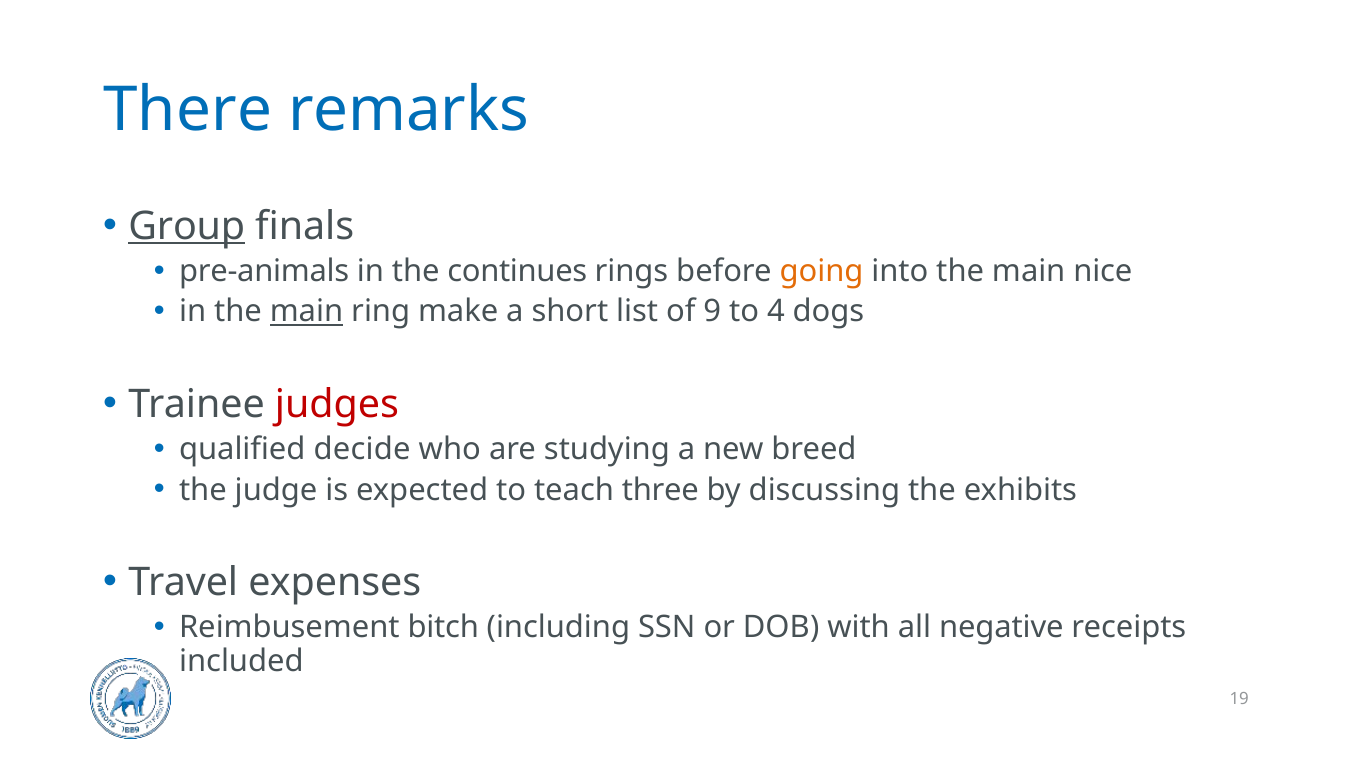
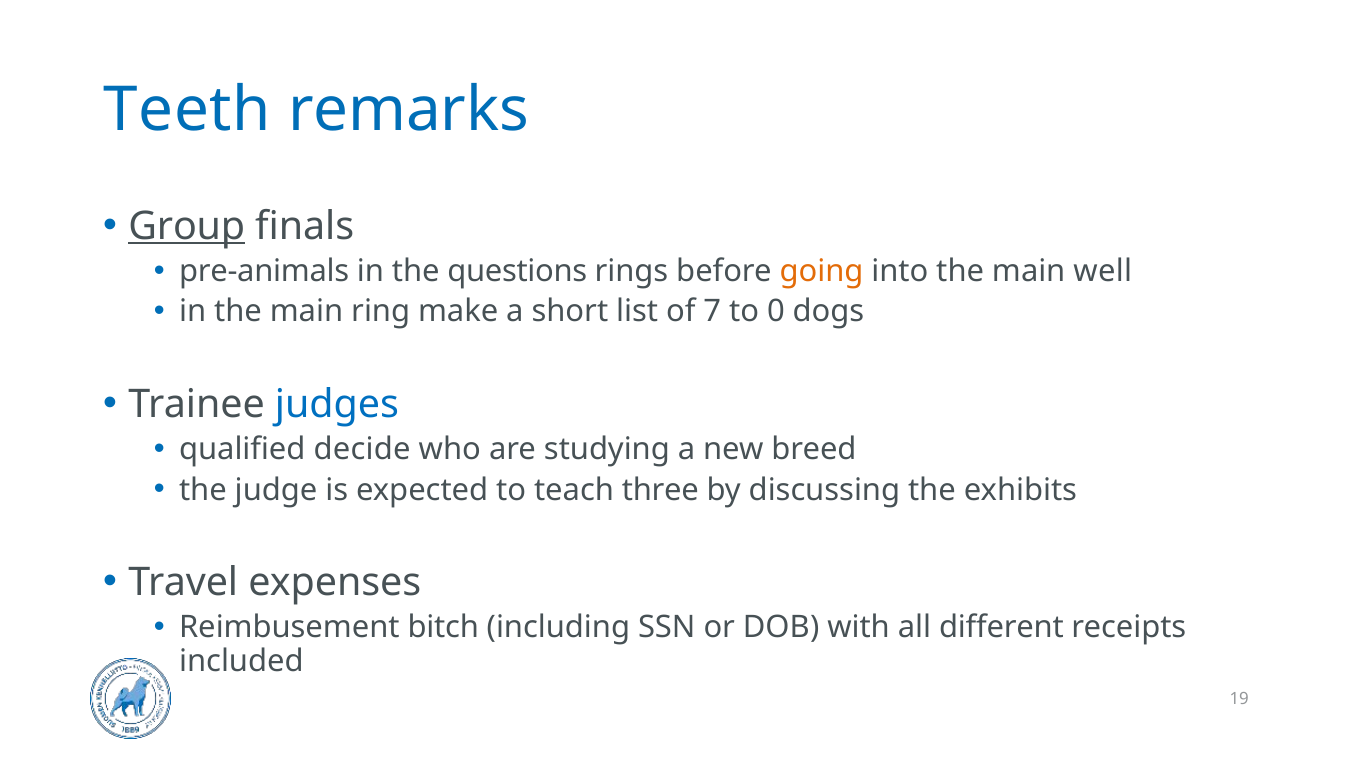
There: There -> Teeth
continues: continues -> questions
nice: nice -> well
main at (306, 311) underline: present -> none
9: 9 -> 7
4: 4 -> 0
judges colour: red -> blue
negative: negative -> different
